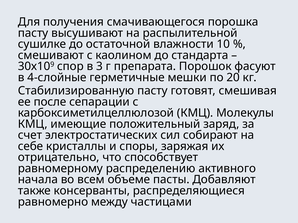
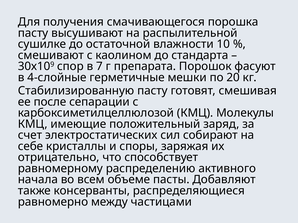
3: 3 -> 7
